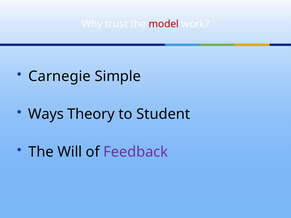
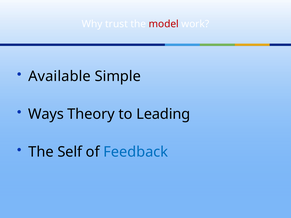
Carnegie: Carnegie -> Available
Student: Student -> Leading
Will: Will -> Self
Feedback colour: purple -> blue
